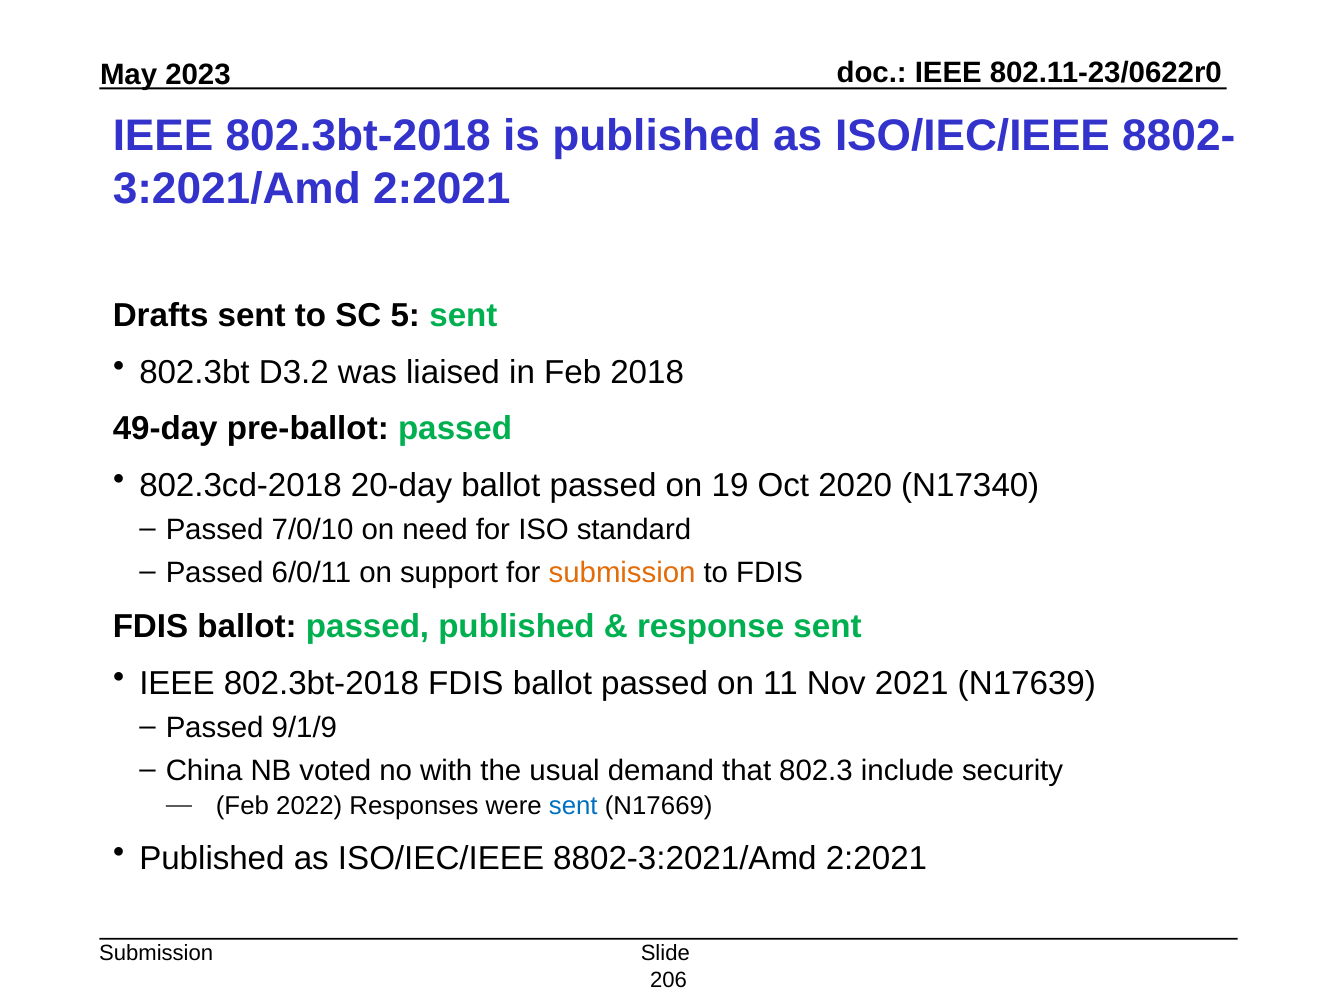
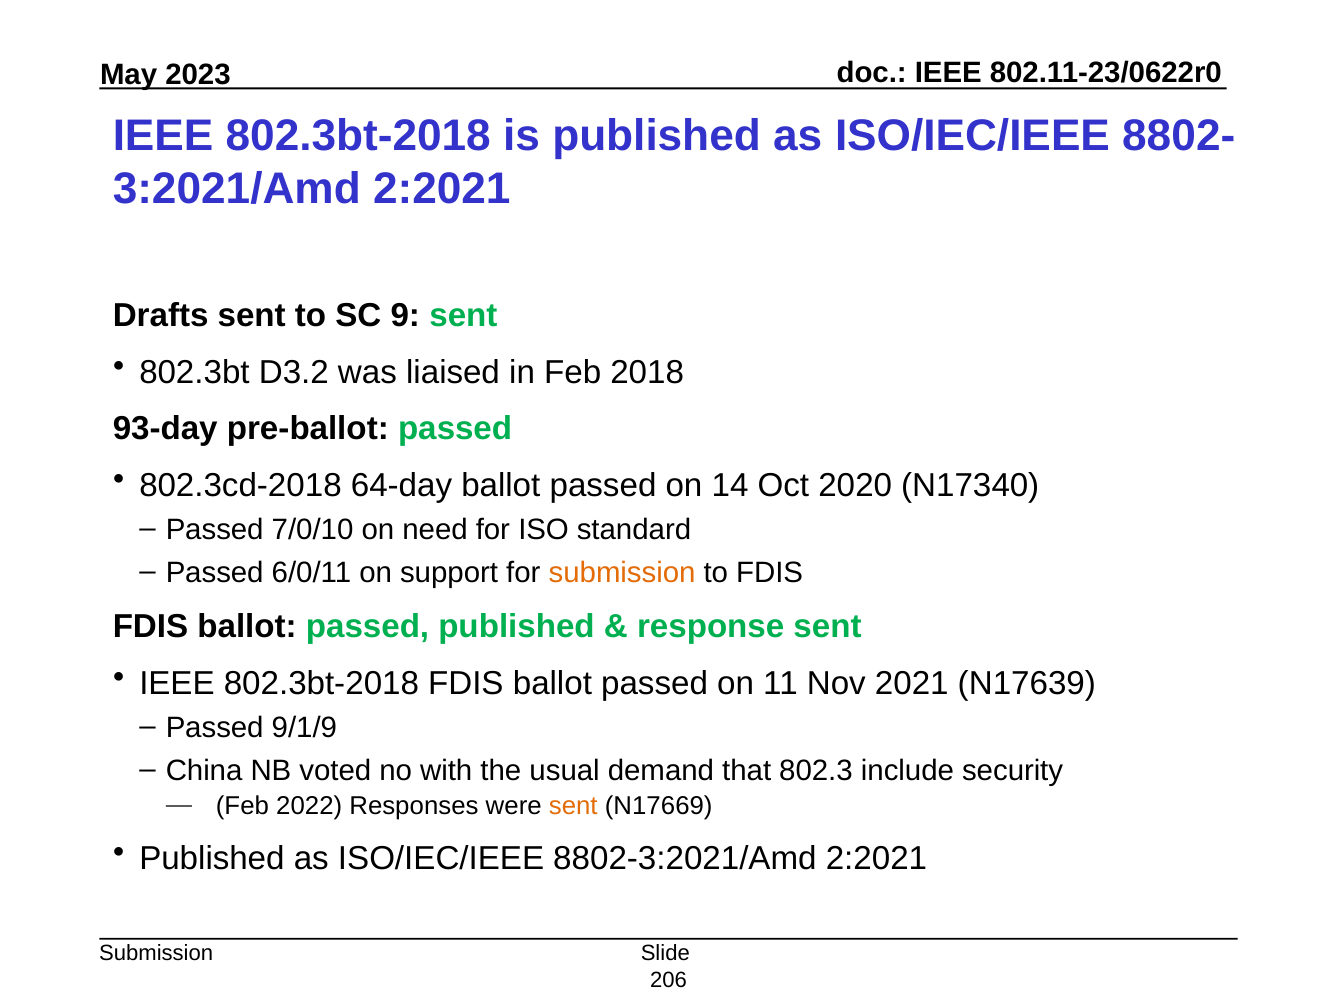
5: 5 -> 9
49-day: 49-day -> 93-day
20-day: 20-day -> 64-day
19: 19 -> 14
sent at (573, 806) colour: blue -> orange
